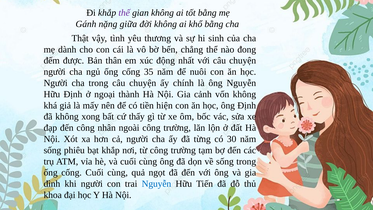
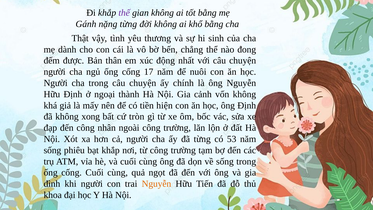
nặng giữa: giữa -> từng
35: 35 -> 17
thấy: thấy -> tròn
30: 30 -> 53
Nguyễn at (156, 184) colour: blue -> orange
